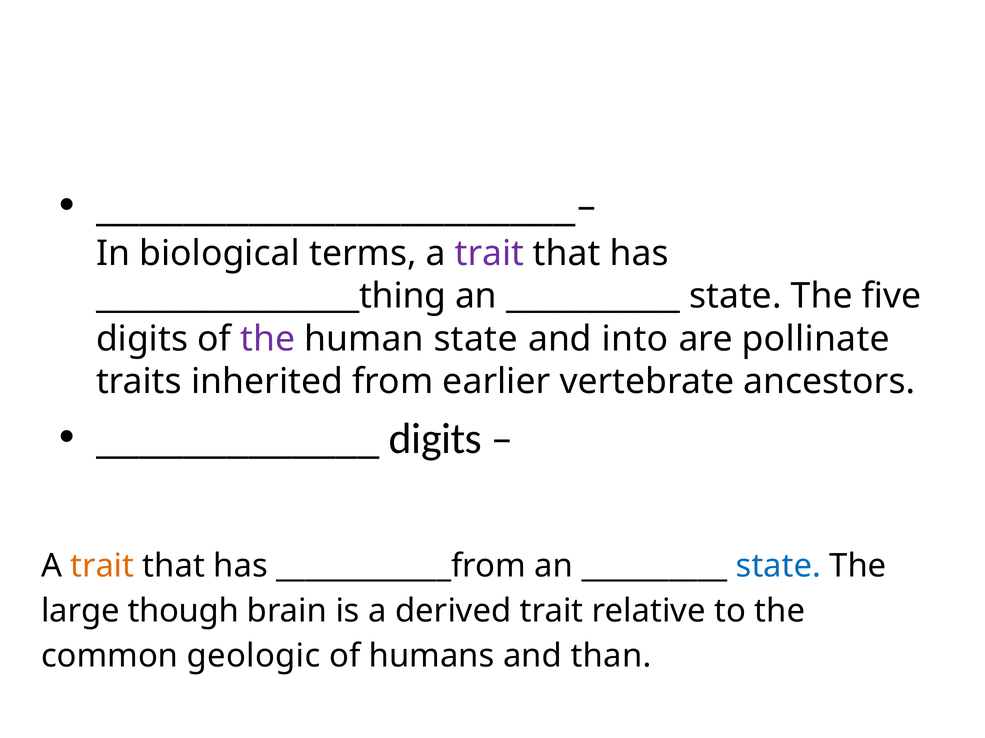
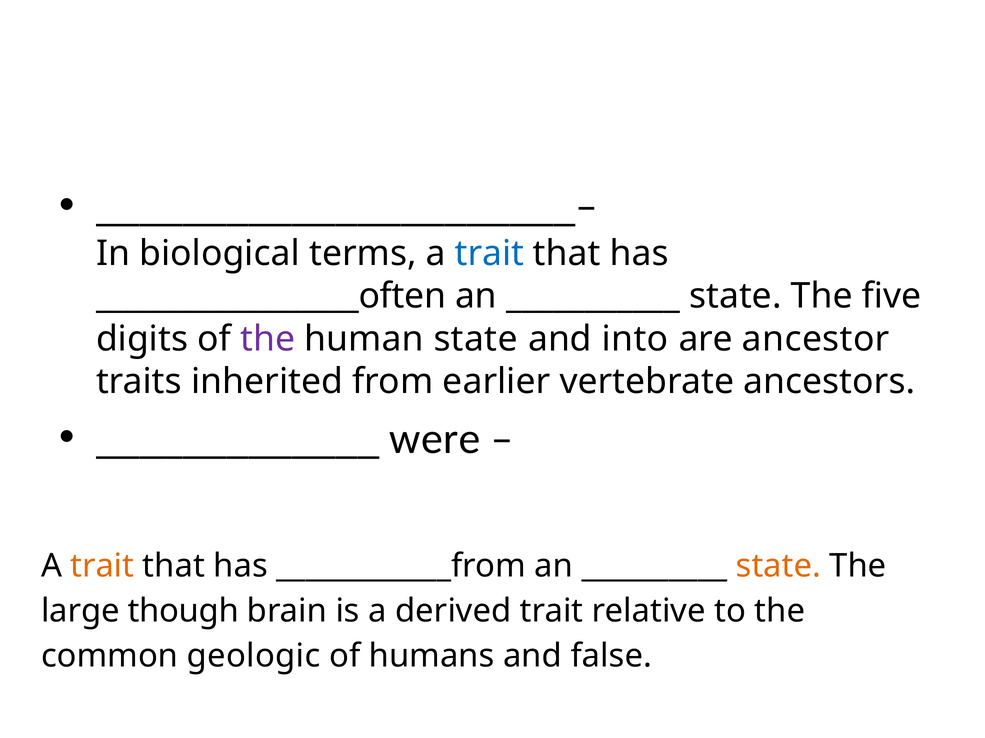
trait at (489, 254) colour: purple -> blue
_________________thing: _________________thing -> _________________often
pollinate: pollinate -> ancestor
digits at (435, 439): digits -> were
state at (778, 567) colour: blue -> orange
than: than -> false
